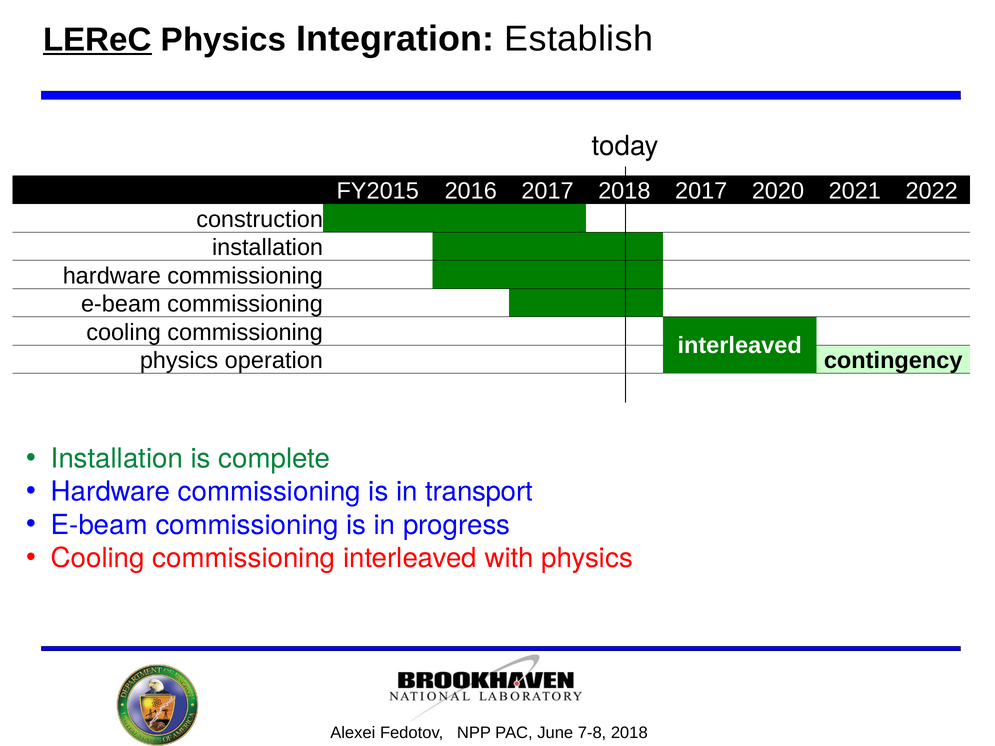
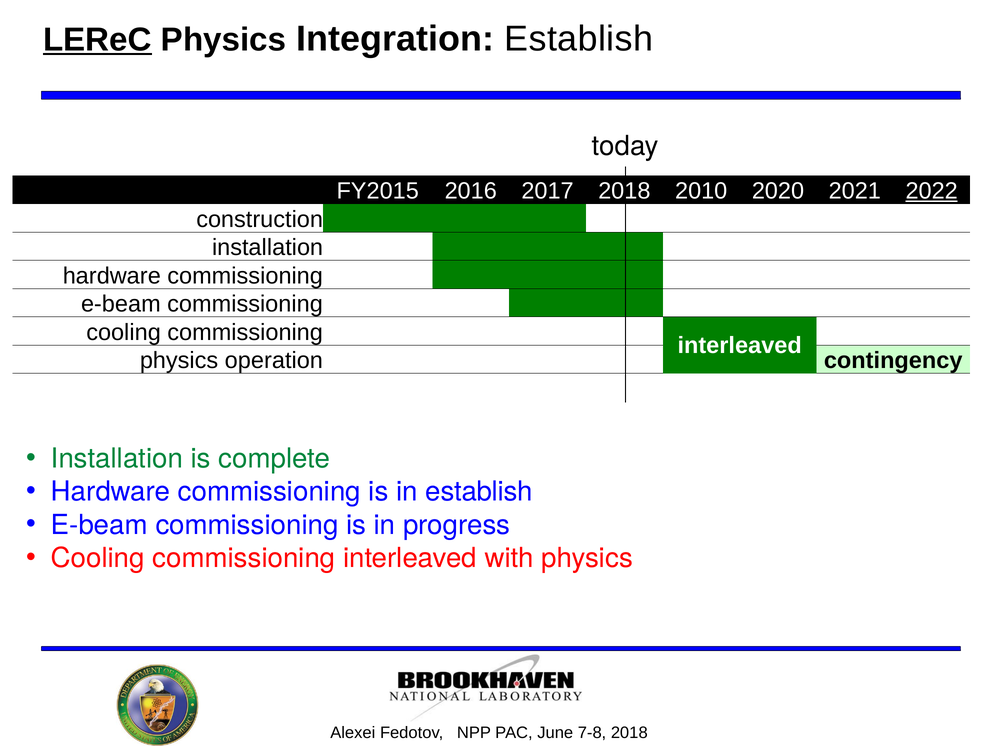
2018 2017: 2017 -> 2010
2022 underline: none -> present
in transport: transport -> establish
